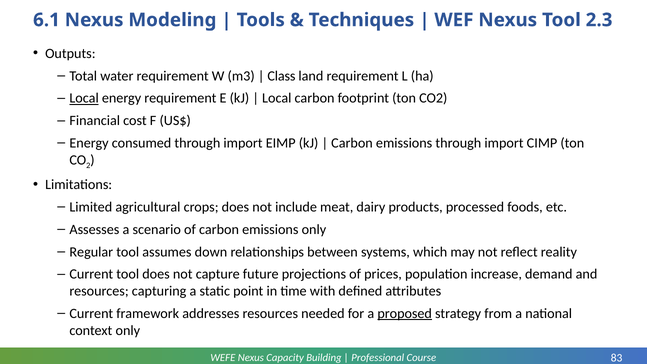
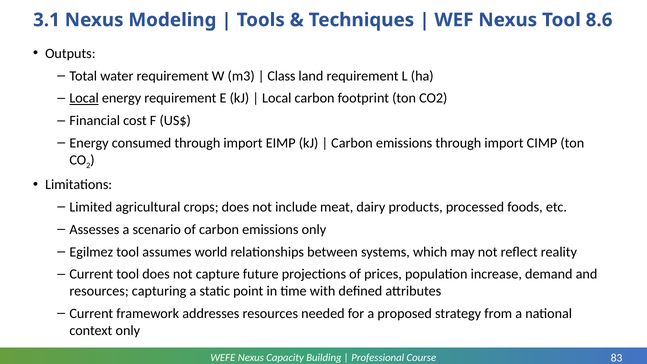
6.1: 6.1 -> 3.1
2.3: 2.3 -> 8.6
Regular: Regular -> Egilmez
down: down -> world
proposed underline: present -> none
